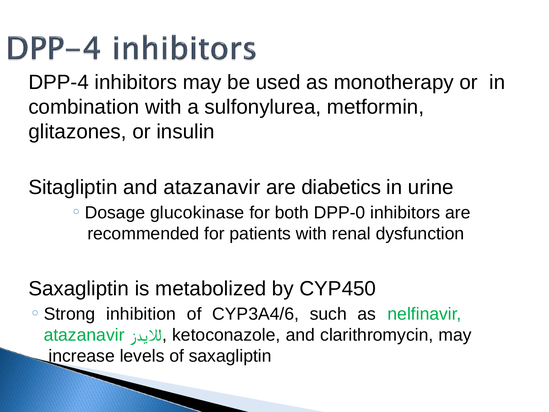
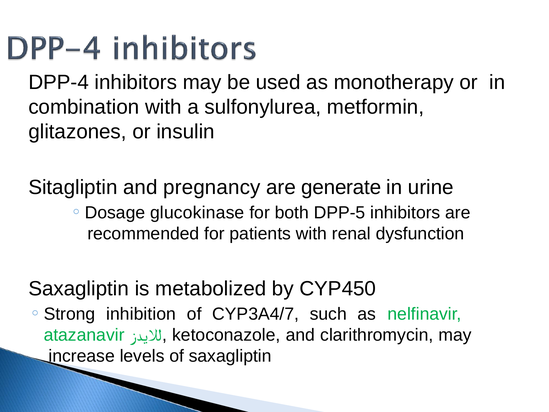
and atazanavir: atazanavir -> pregnancy
diabetics: diabetics -> generate
DPP-0: DPP-0 -> DPP-5
CYP3A4/6: CYP3A4/6 -> CYP3A4/7
